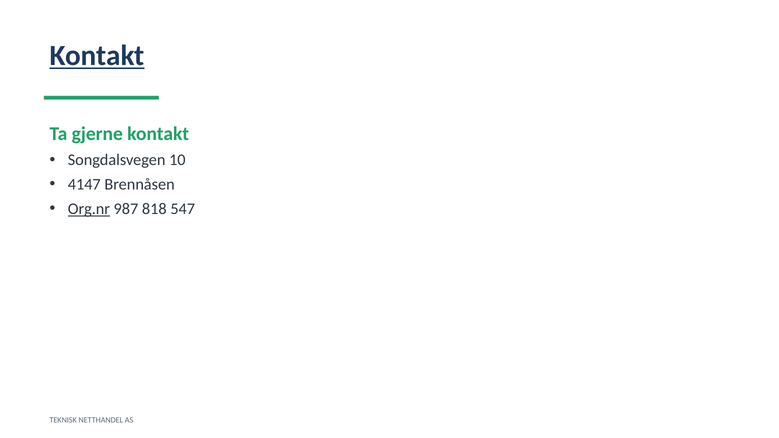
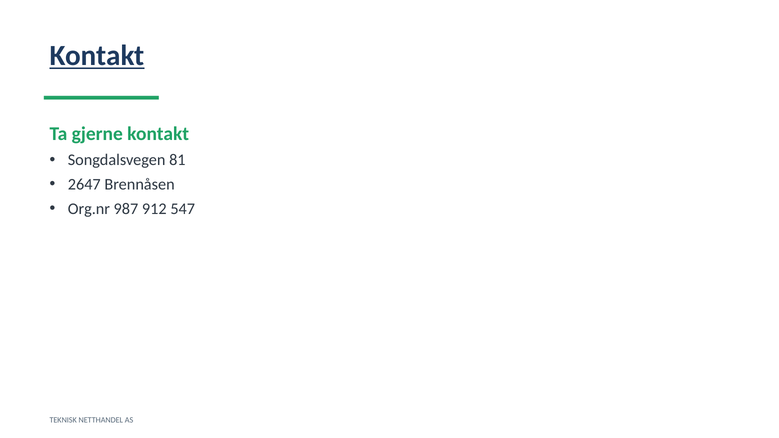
10: 10 -> 81
4147: 4147 -> 2647
Org.nr underline: present -> none
818: 818 -> 912
